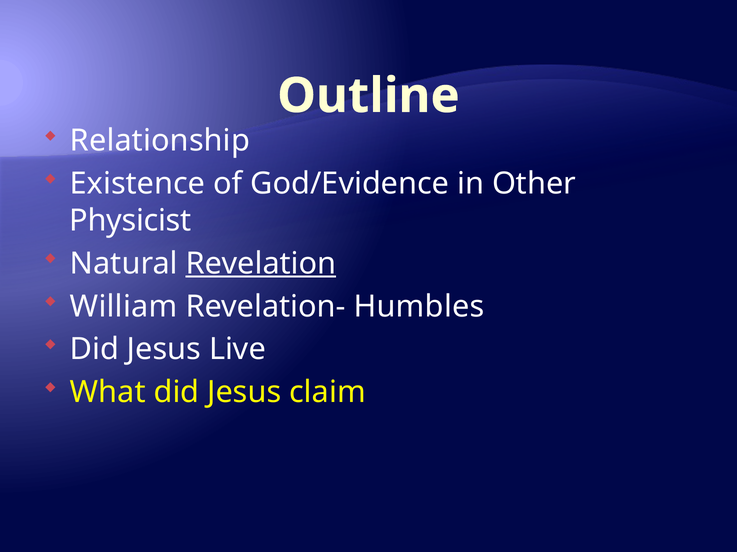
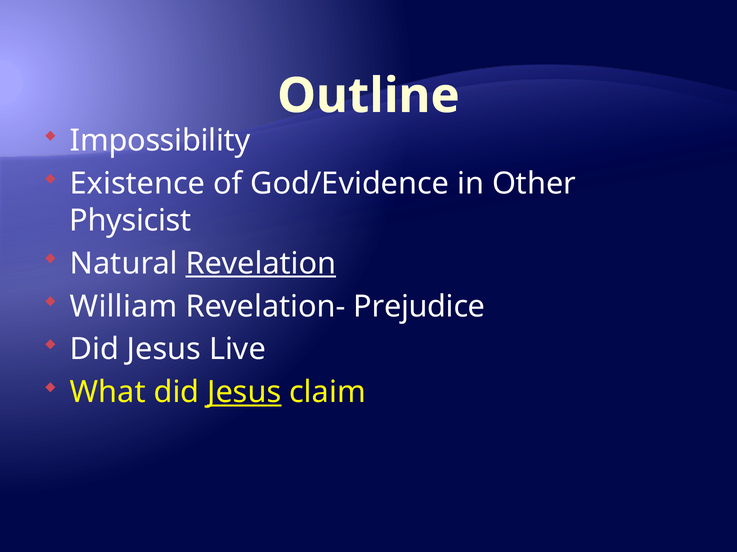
Relationship: Relationship -> Impossibility
Humbles: Humbles -> Prejudice
Jesus at (244, 393) underline: none -> present
